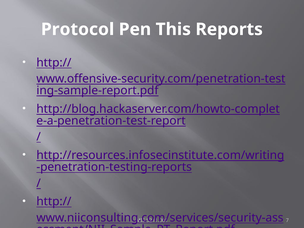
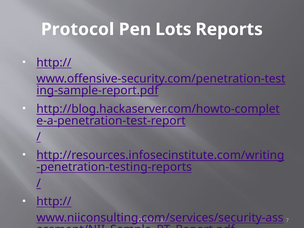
This: This -> Lots
